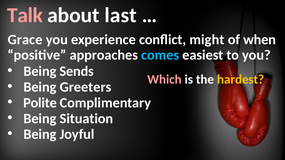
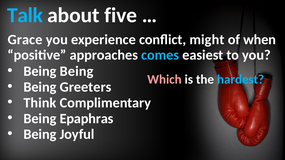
Talk colour: pink -> light blue
last: last -> five
Being Sends: Sends -> Being
hardest colour: yellow -> light blue
Polite: Polite -> Think
Situation: Situation -> Epaphras
